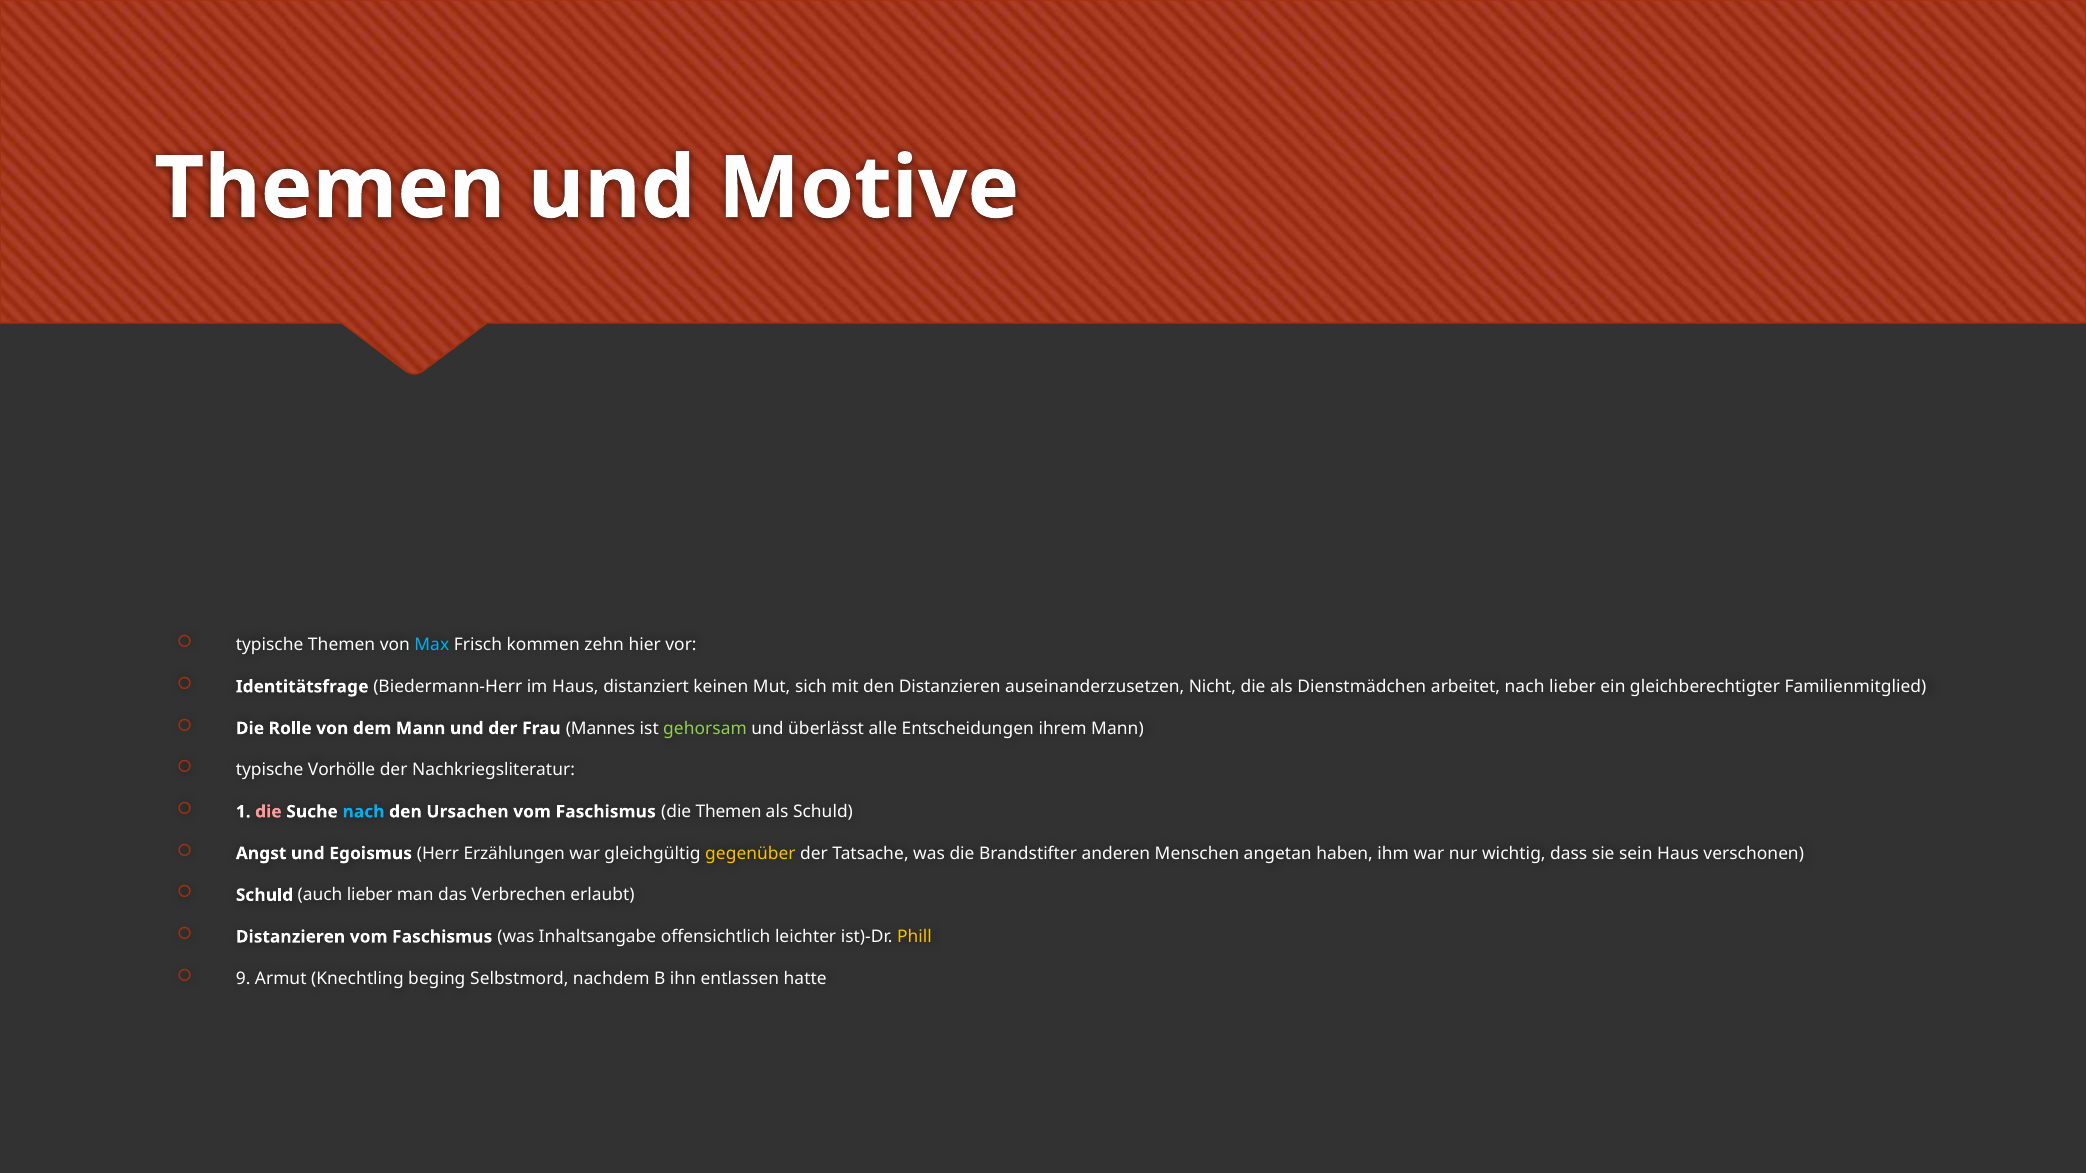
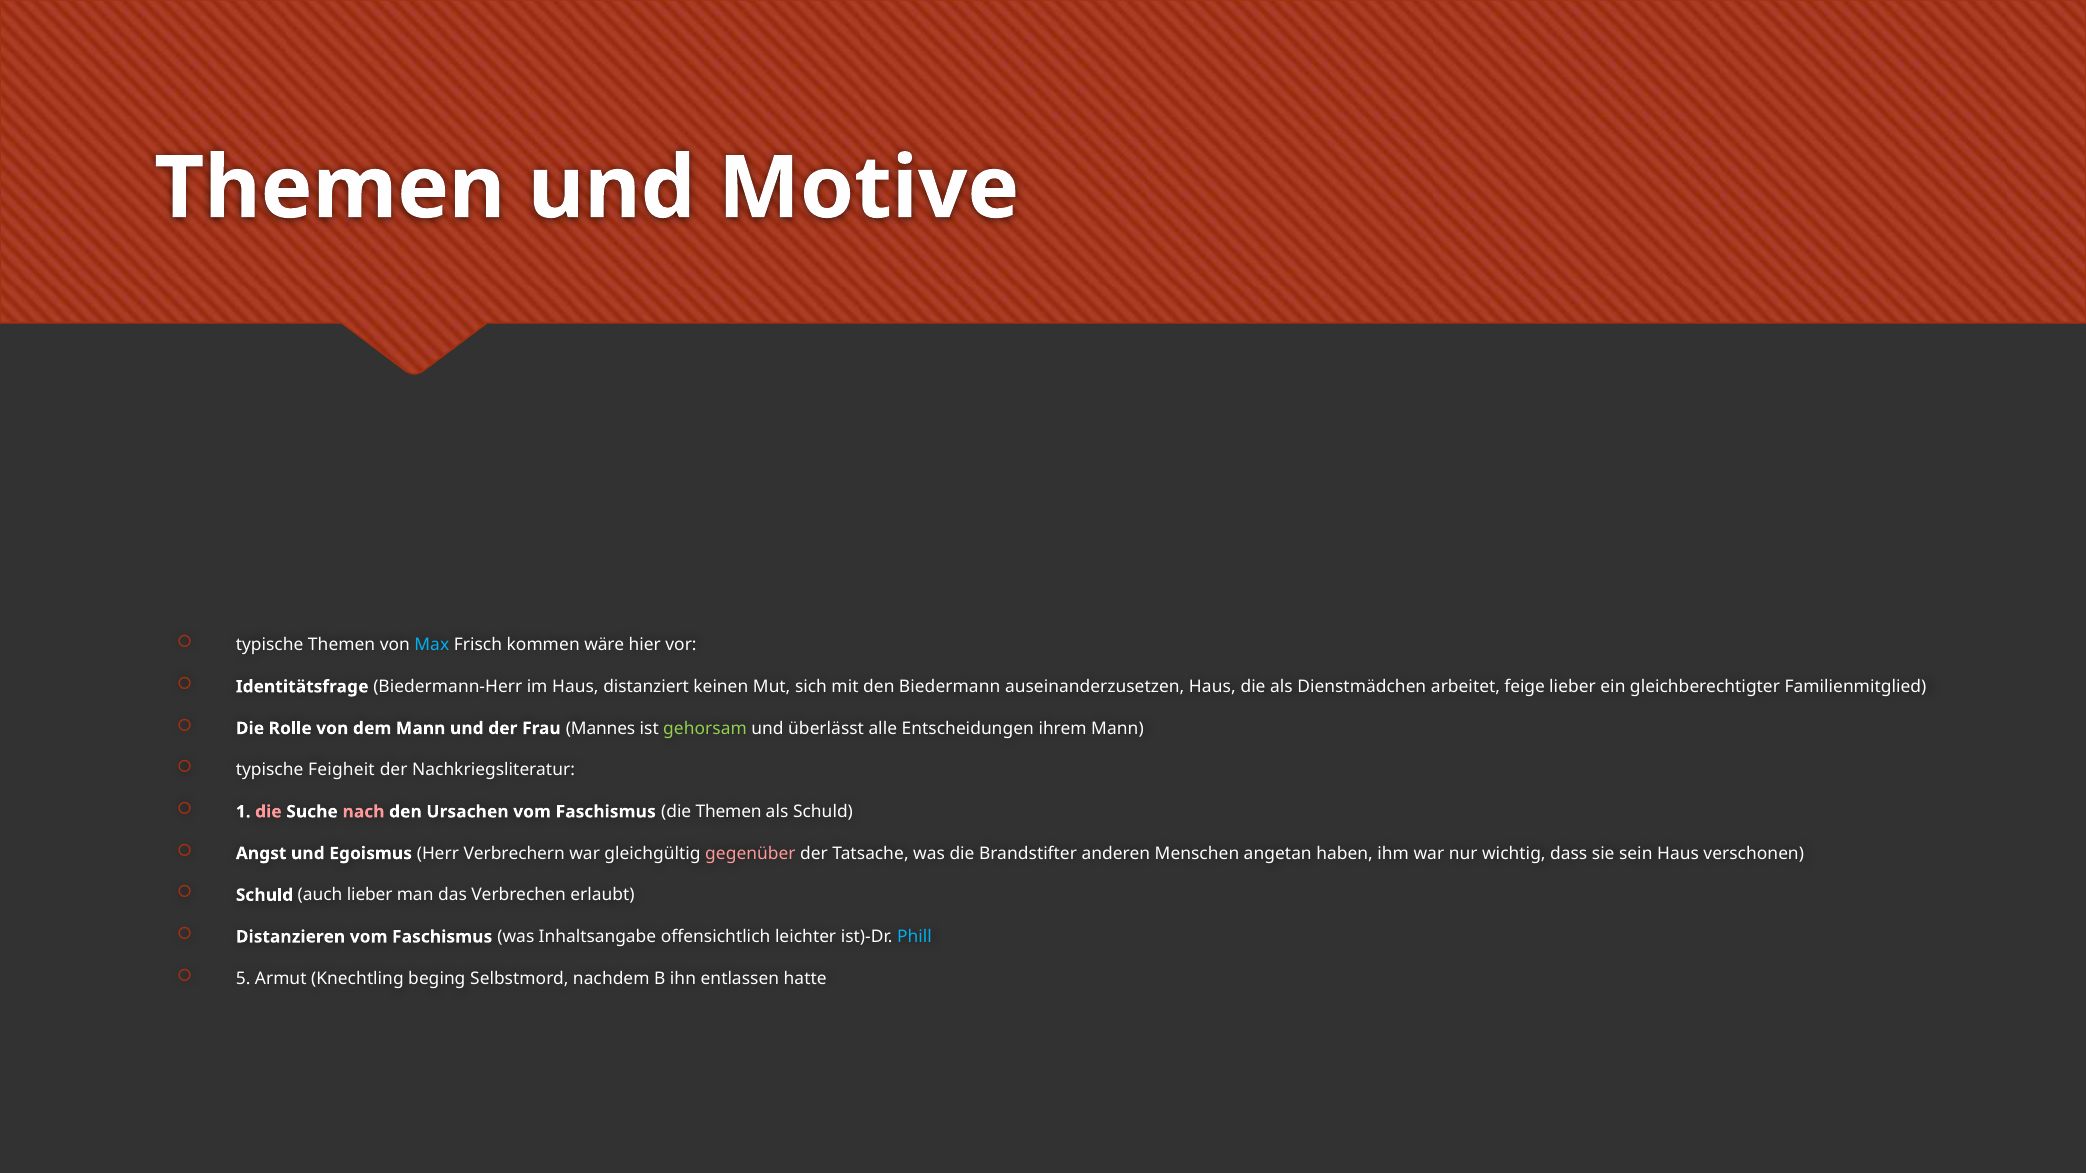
zehn: zehn -> wäre
den Distanzieren: Distanzieren -> Biedermann
auseinanderzusetzen Nicht: Nicht -> Haus
arbeitet nach: nach -> feige
Vorhölle: Vorhölle -> Feigheit
nach at (364, 812) colour: light blue -> pink
Erzählungen: Erzählungen -> Verbrechern
gegenüber colour: yellow -> pink
Phill colour: yellow -> light blue
9: 9 -> 5
